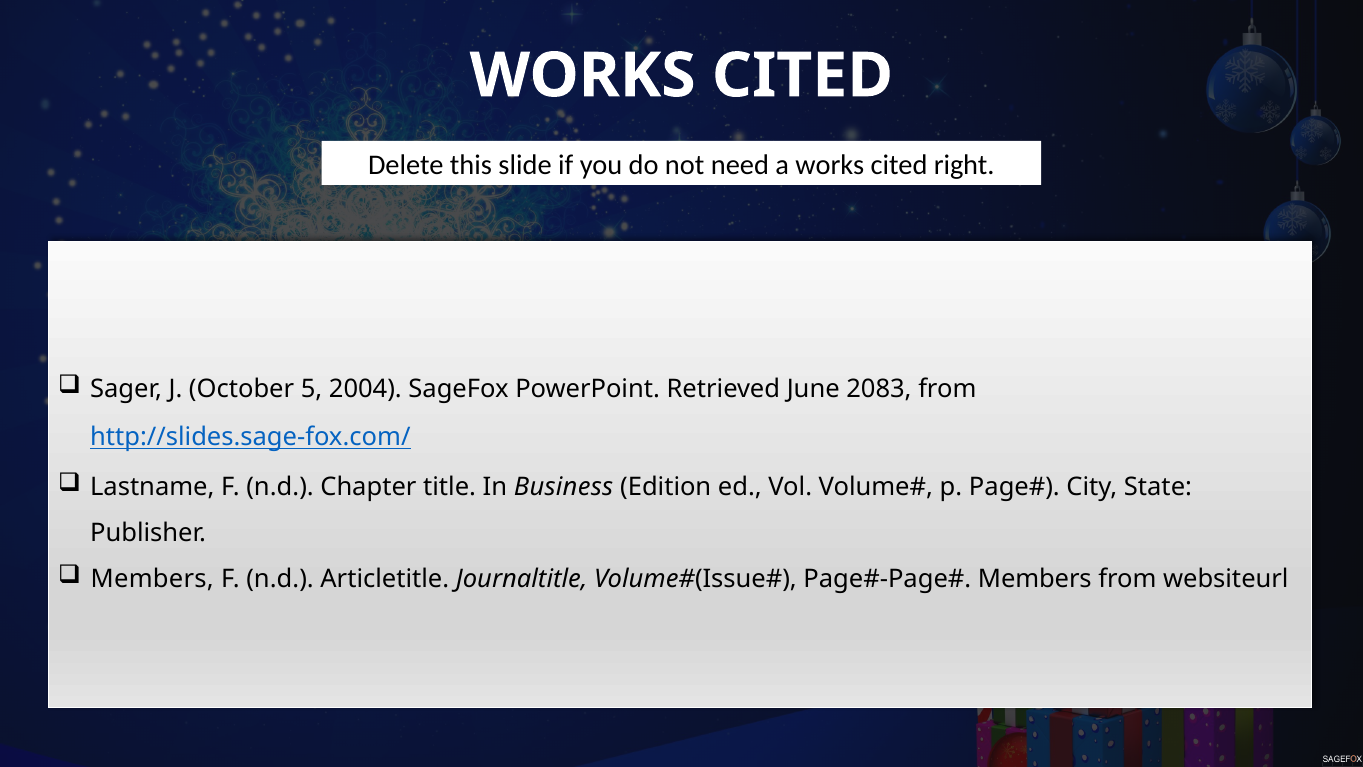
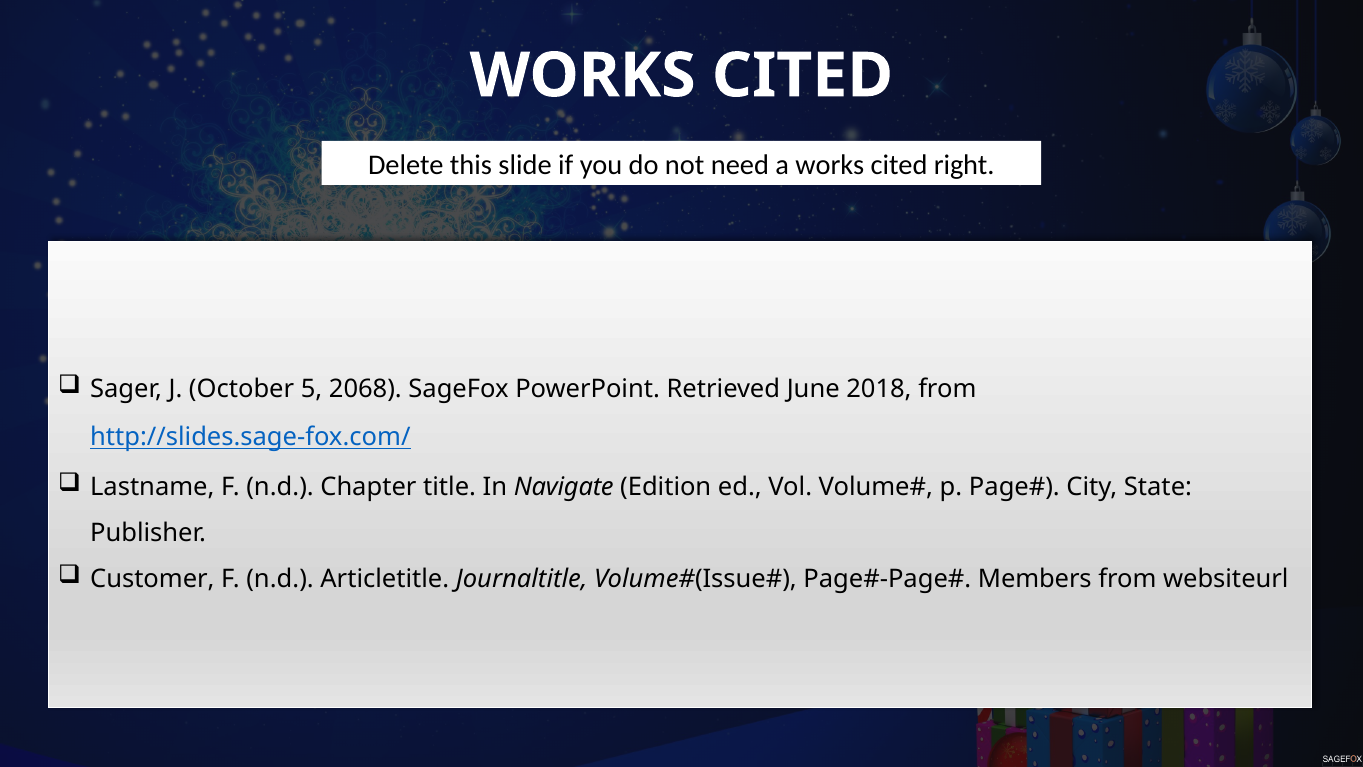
2004: 2004 -> 2068
2083: 2083 -> 2018
Business: Business -> Navigate
Members at (152, 579): Members -> Customer
